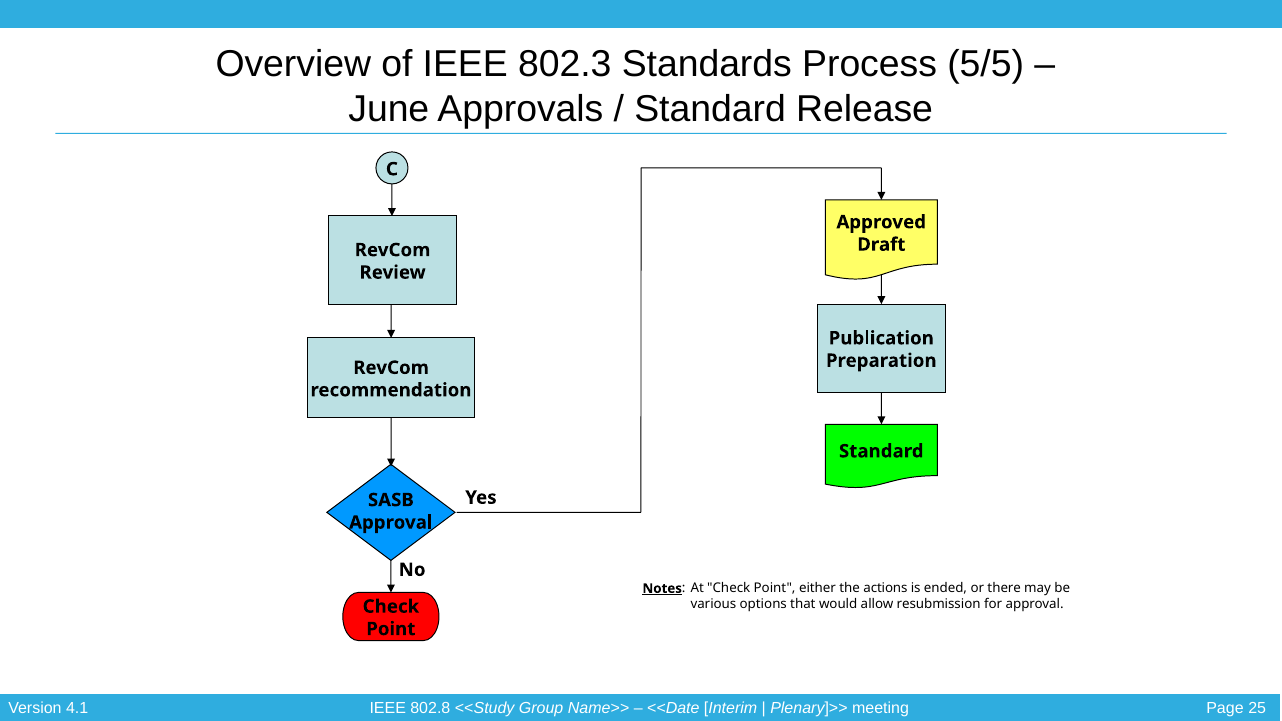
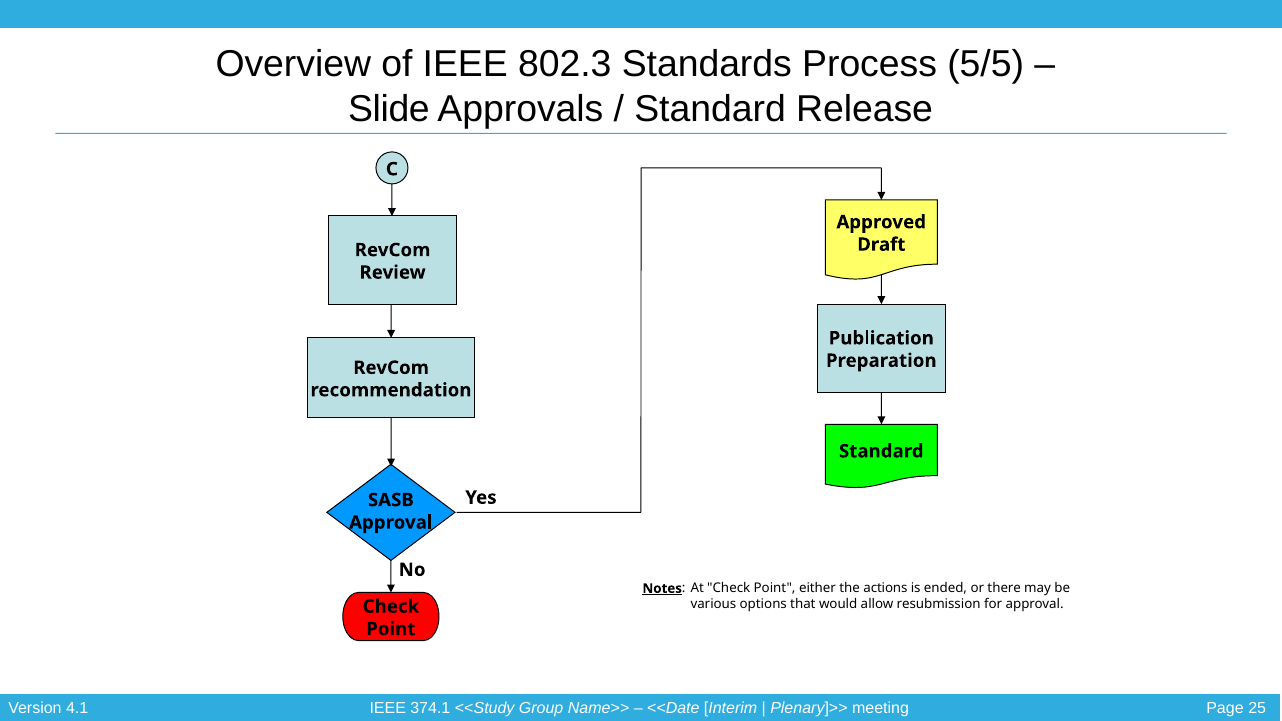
June: June -> Slide
802.8: 802.8 -> 374.1
